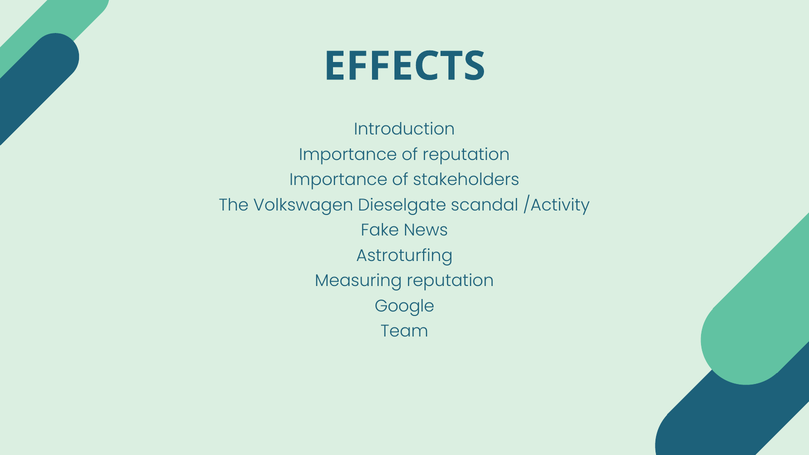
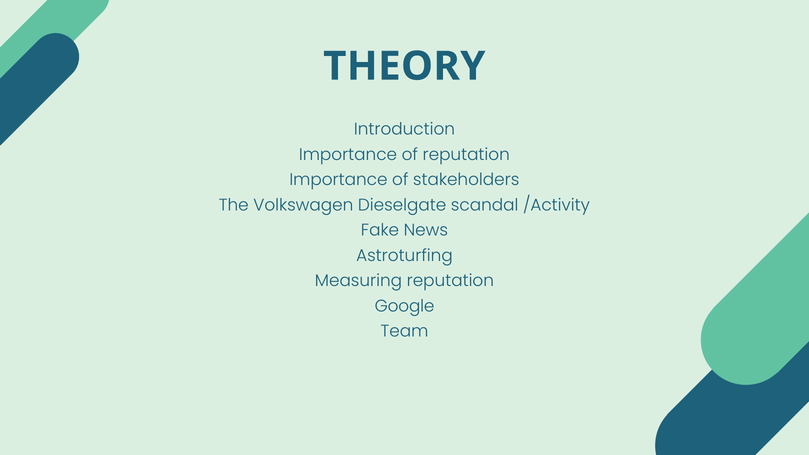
EFFECTS: EFFECTS -> THEORY
